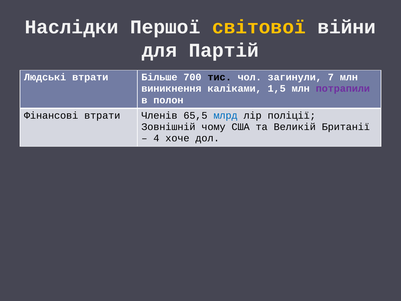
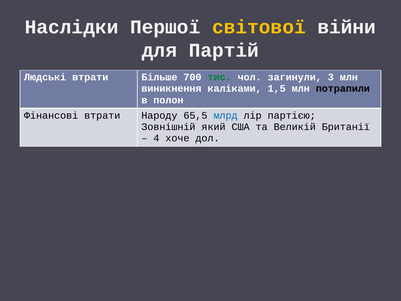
тис colour: black -> green
7: 7 -> 3
потрапили colour: purple -> black
Членів: Членів -> Народу
поліції: поліції -> партією
чому: чому -> який
